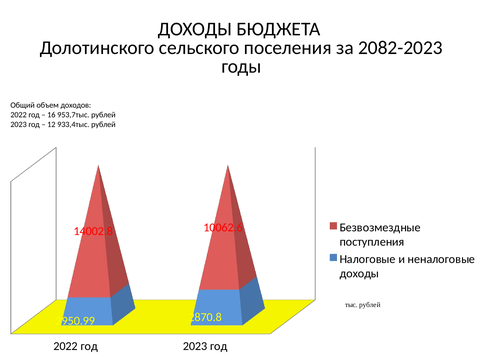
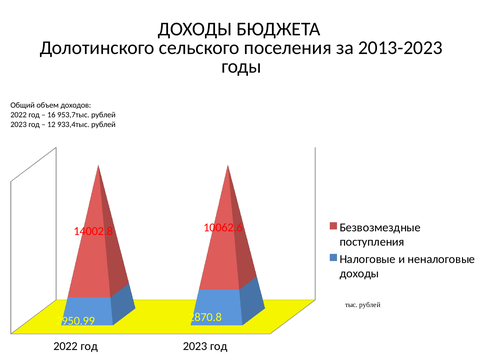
2082-2023: 2082-2023 -> 2013-2023
